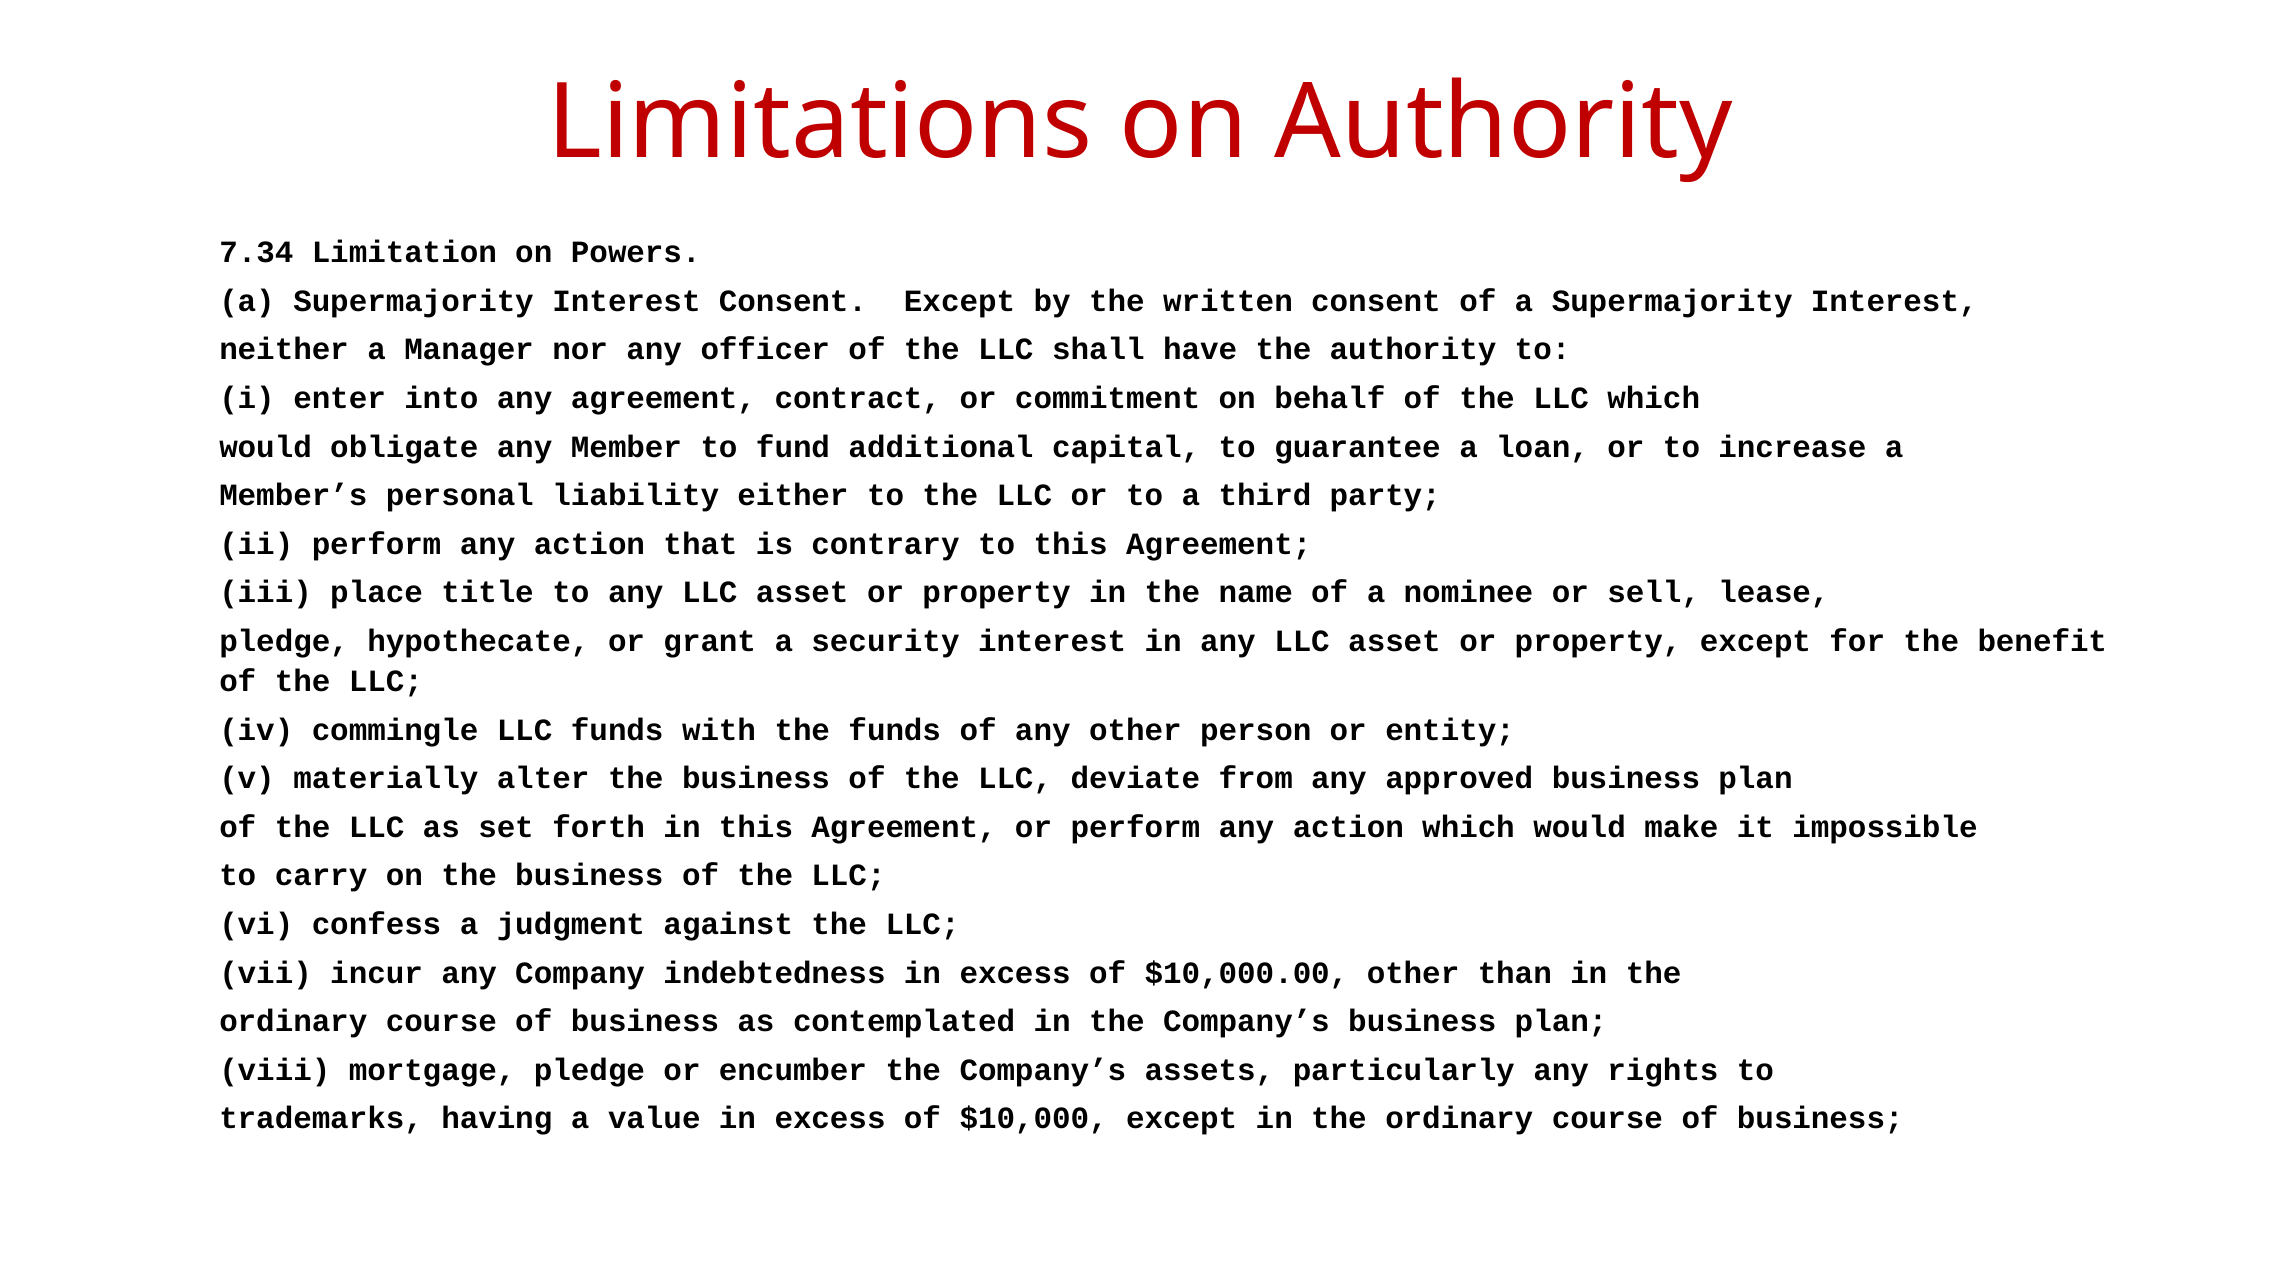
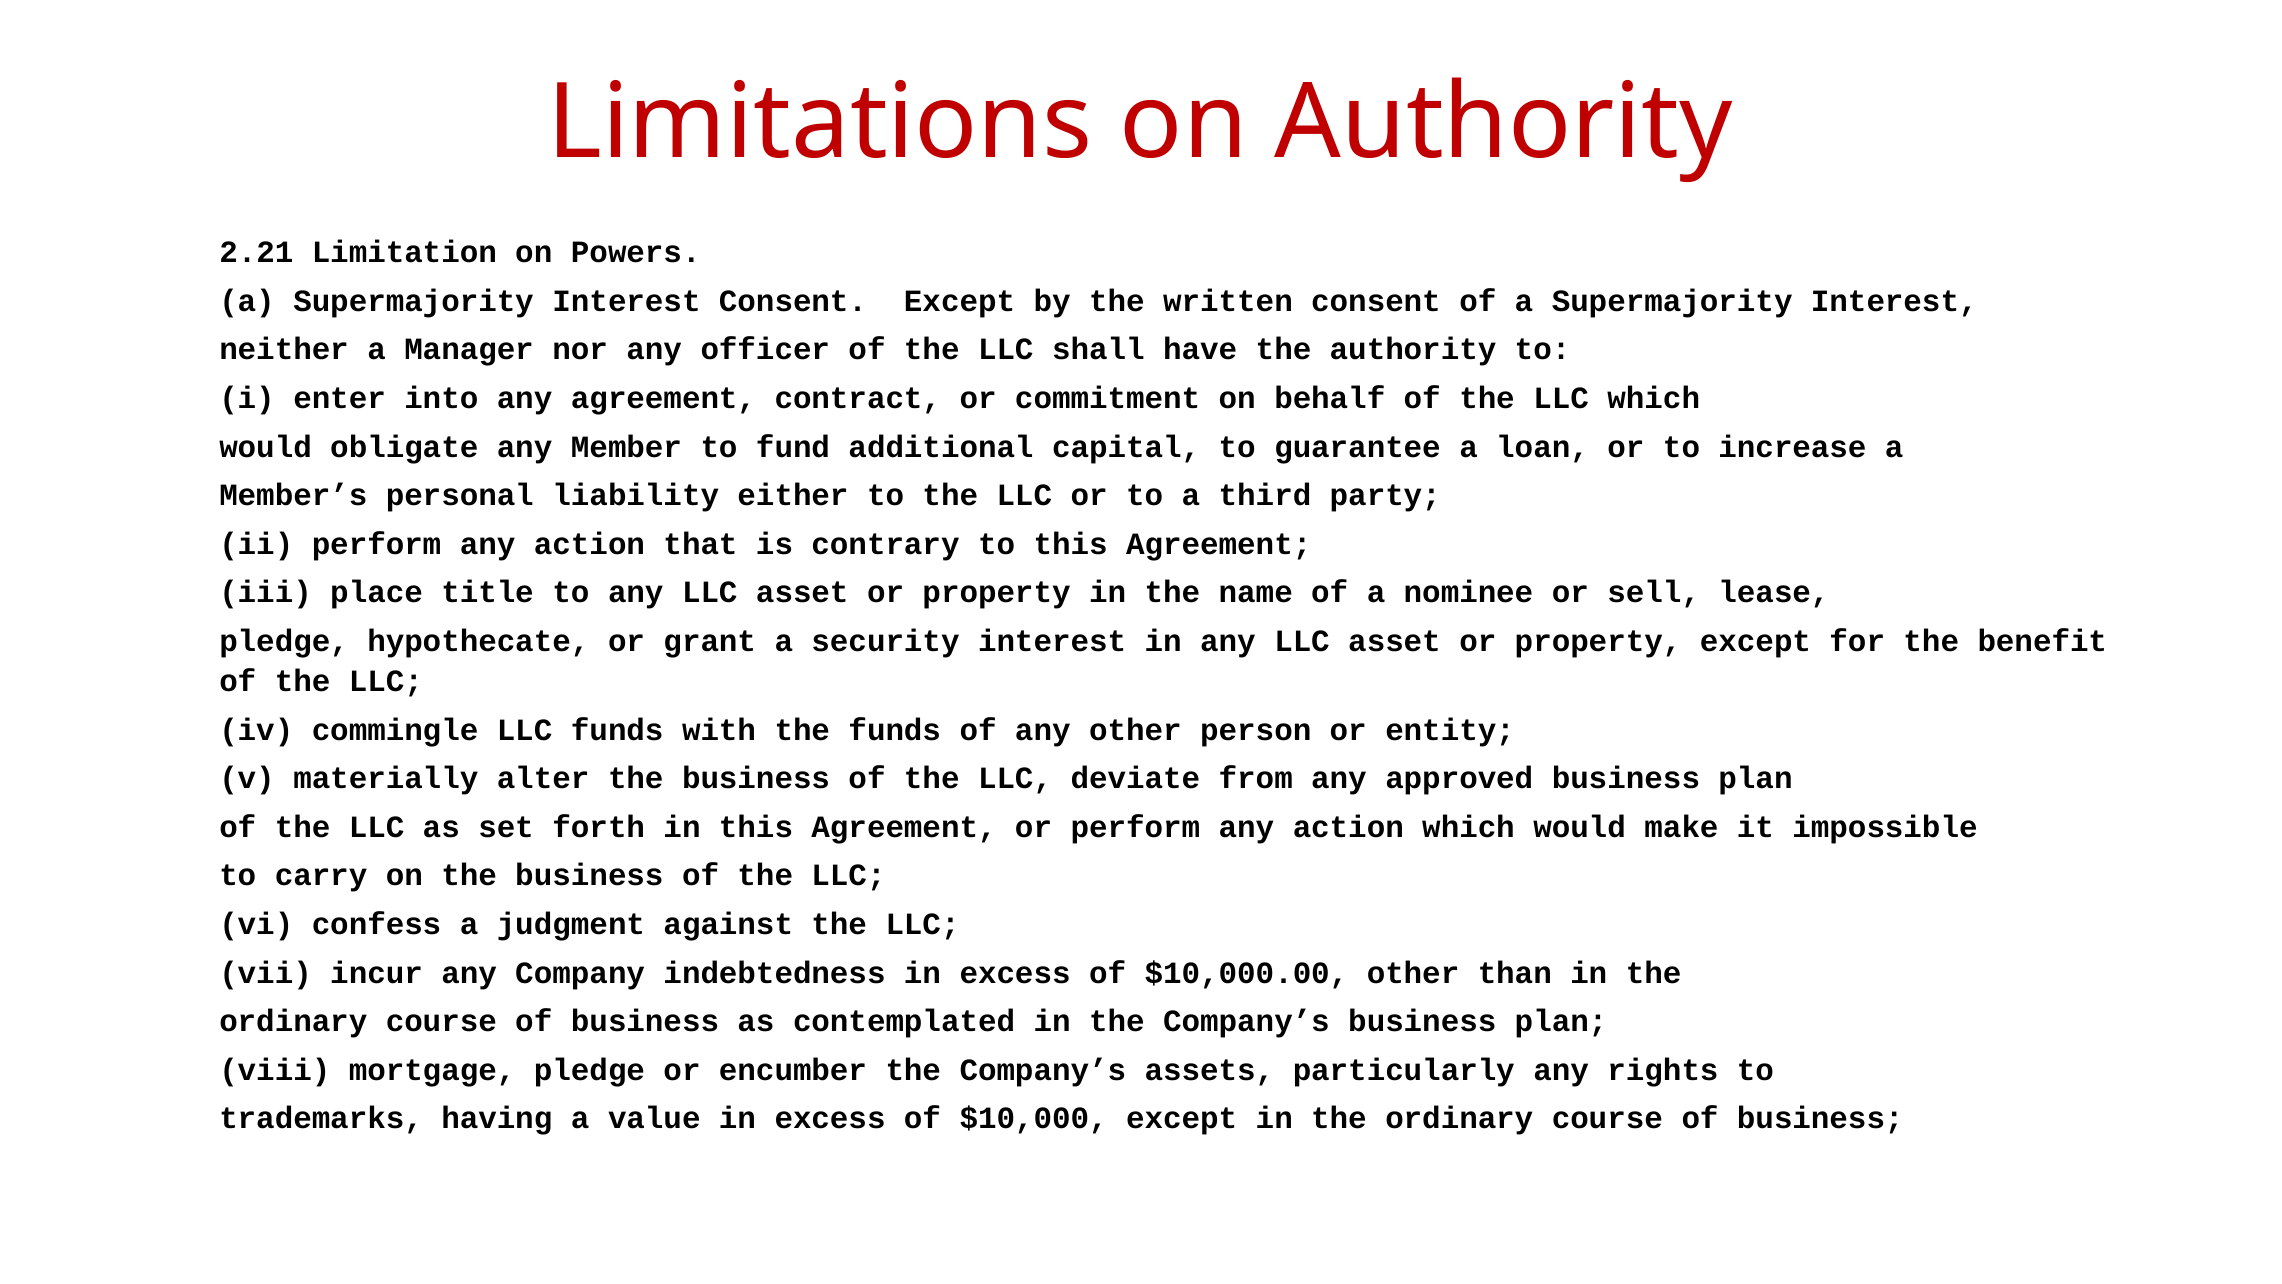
7.34: 7.34 -> 2.21
